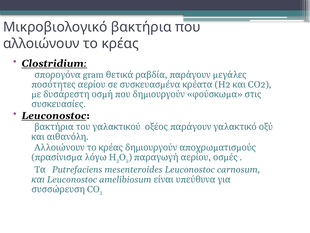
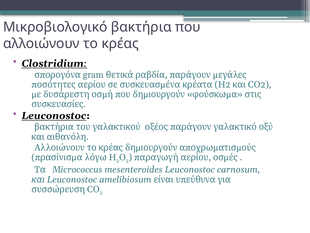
Putrefaciens: Putrefaciens -> Micrococcus
